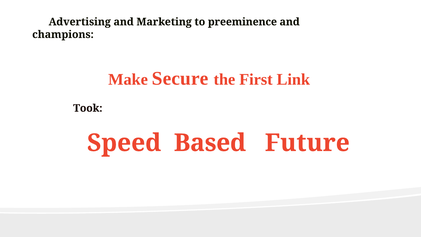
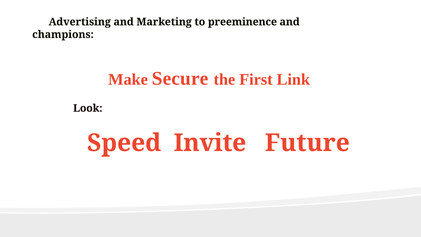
Took: Took -> Look
Based: Based -> Invite
